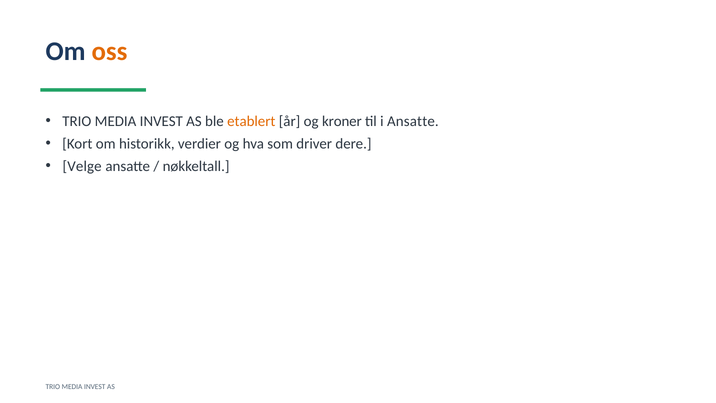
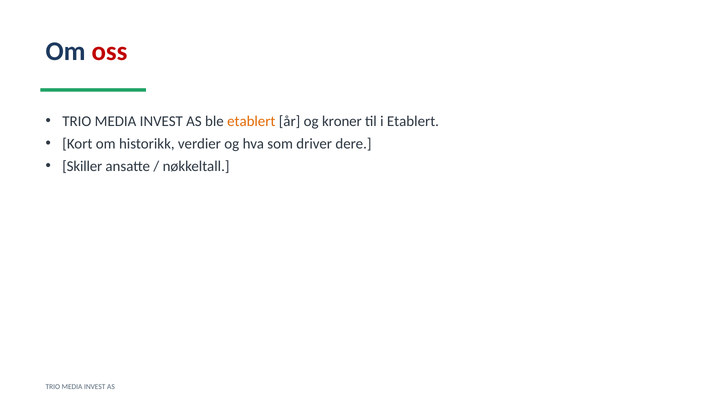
oss colour: orange -> red
i Ansatte: Ansatte -> Etablert
Velge: Velge -> Skiller
